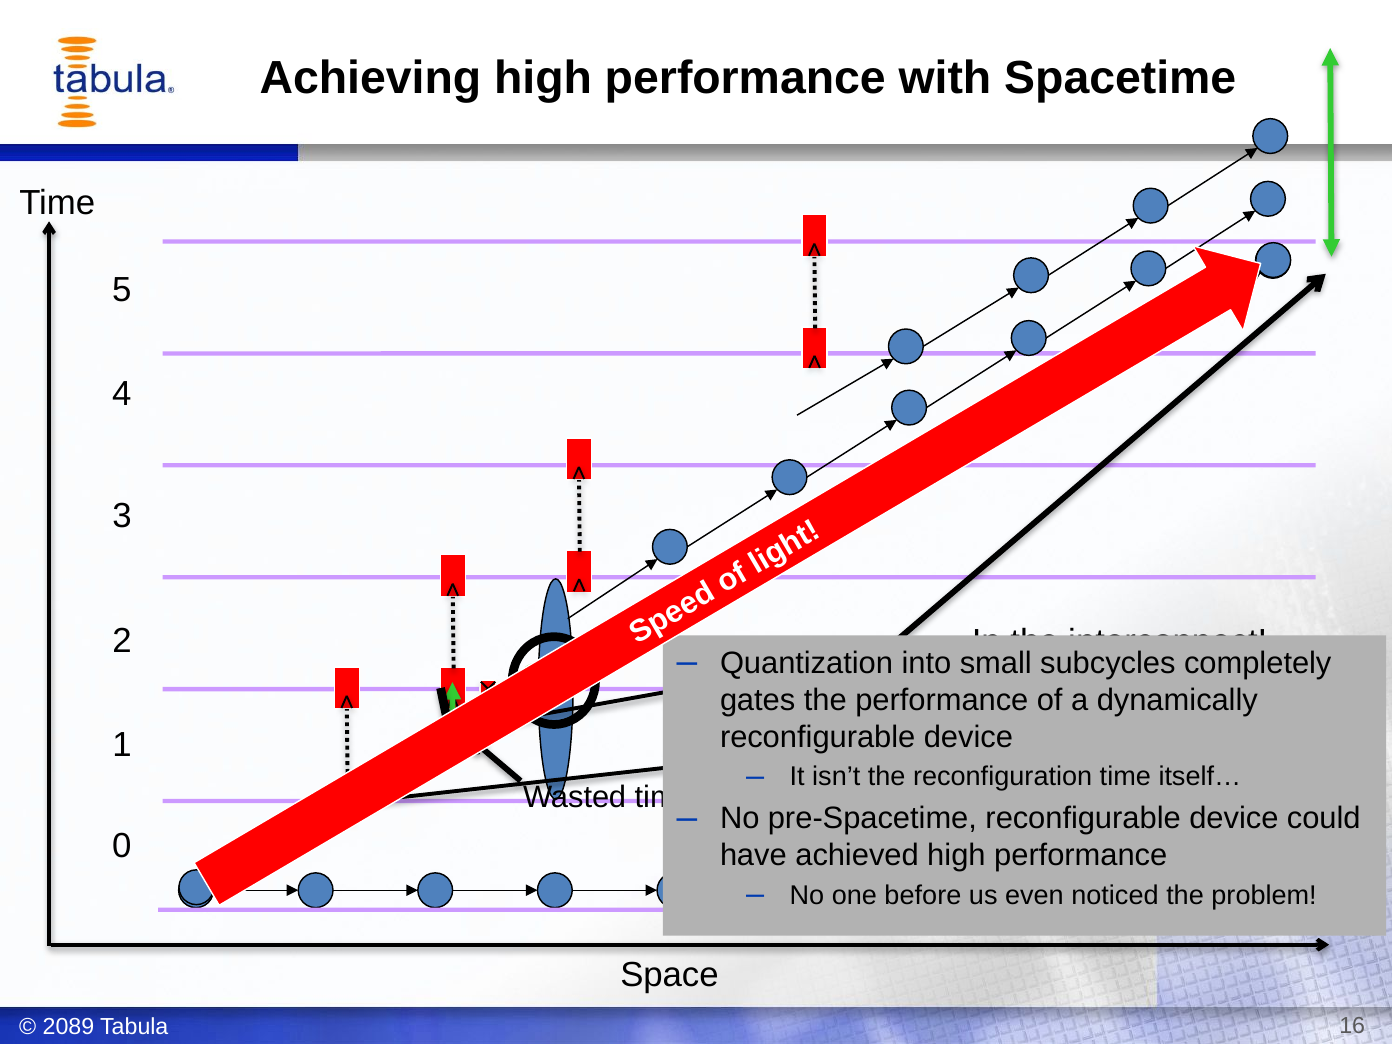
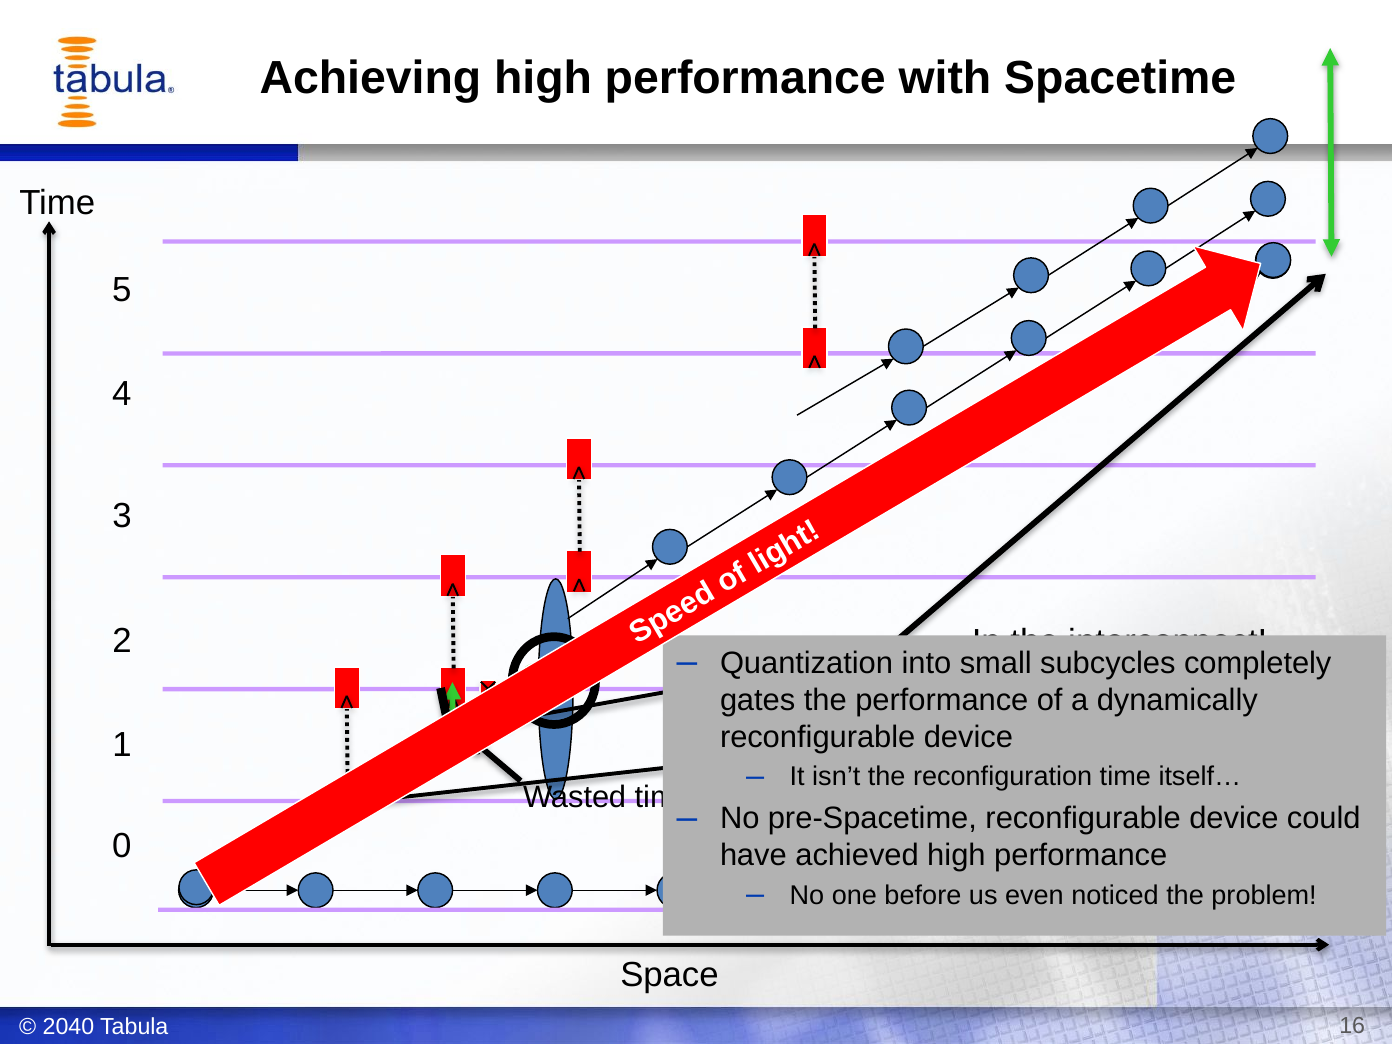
2089: 2089 -> 2040
